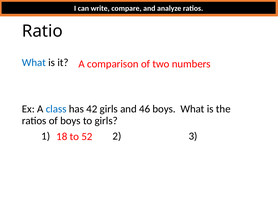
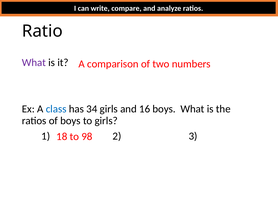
What at (34, 63) colour: blue -> purple
42: 42 -> 34
46: 46 -> 16
52: 52 -> 98
